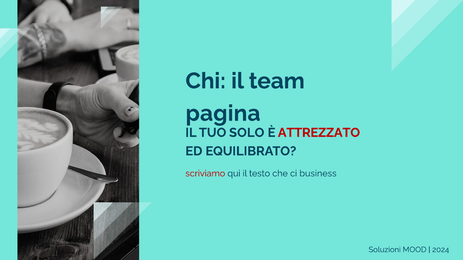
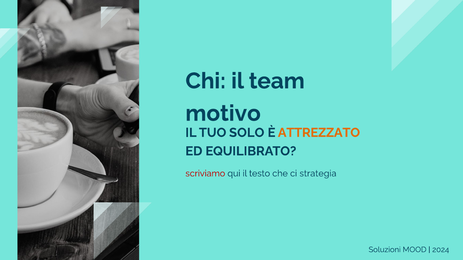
pagina: pagina -> motivo
ATTREZZATO colour: red -> orange
business: business -> strategia
